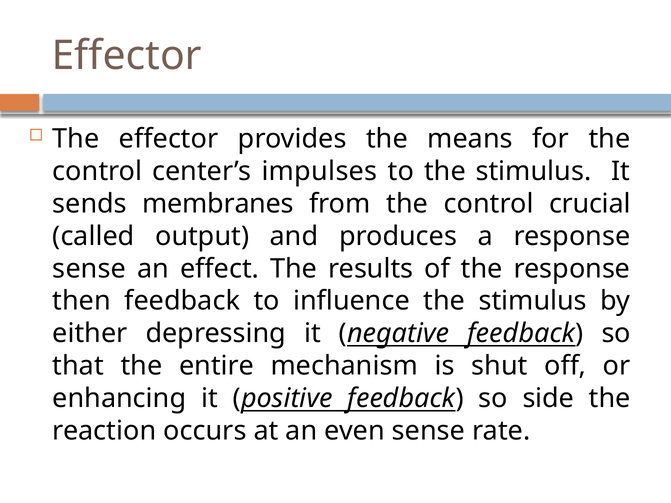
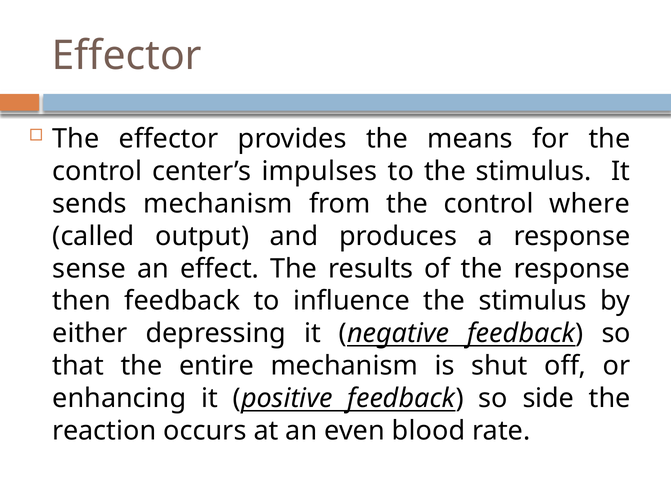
sends membranes: membranes -> mechanism
crucial: crucial -> where
even sense: sense -> blood
